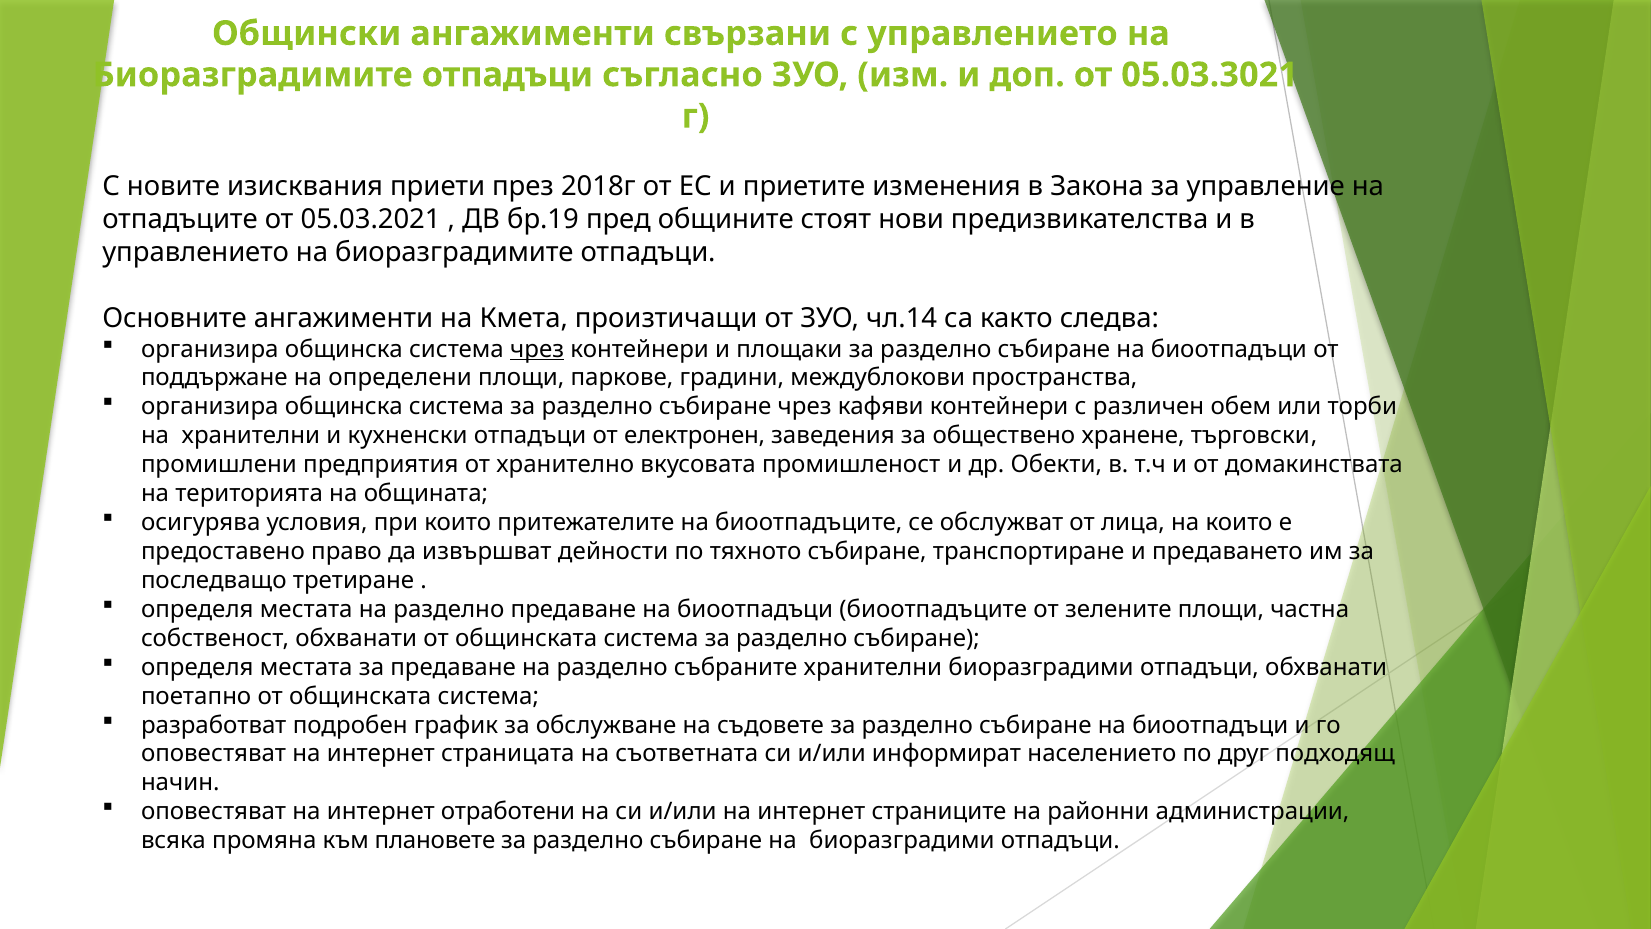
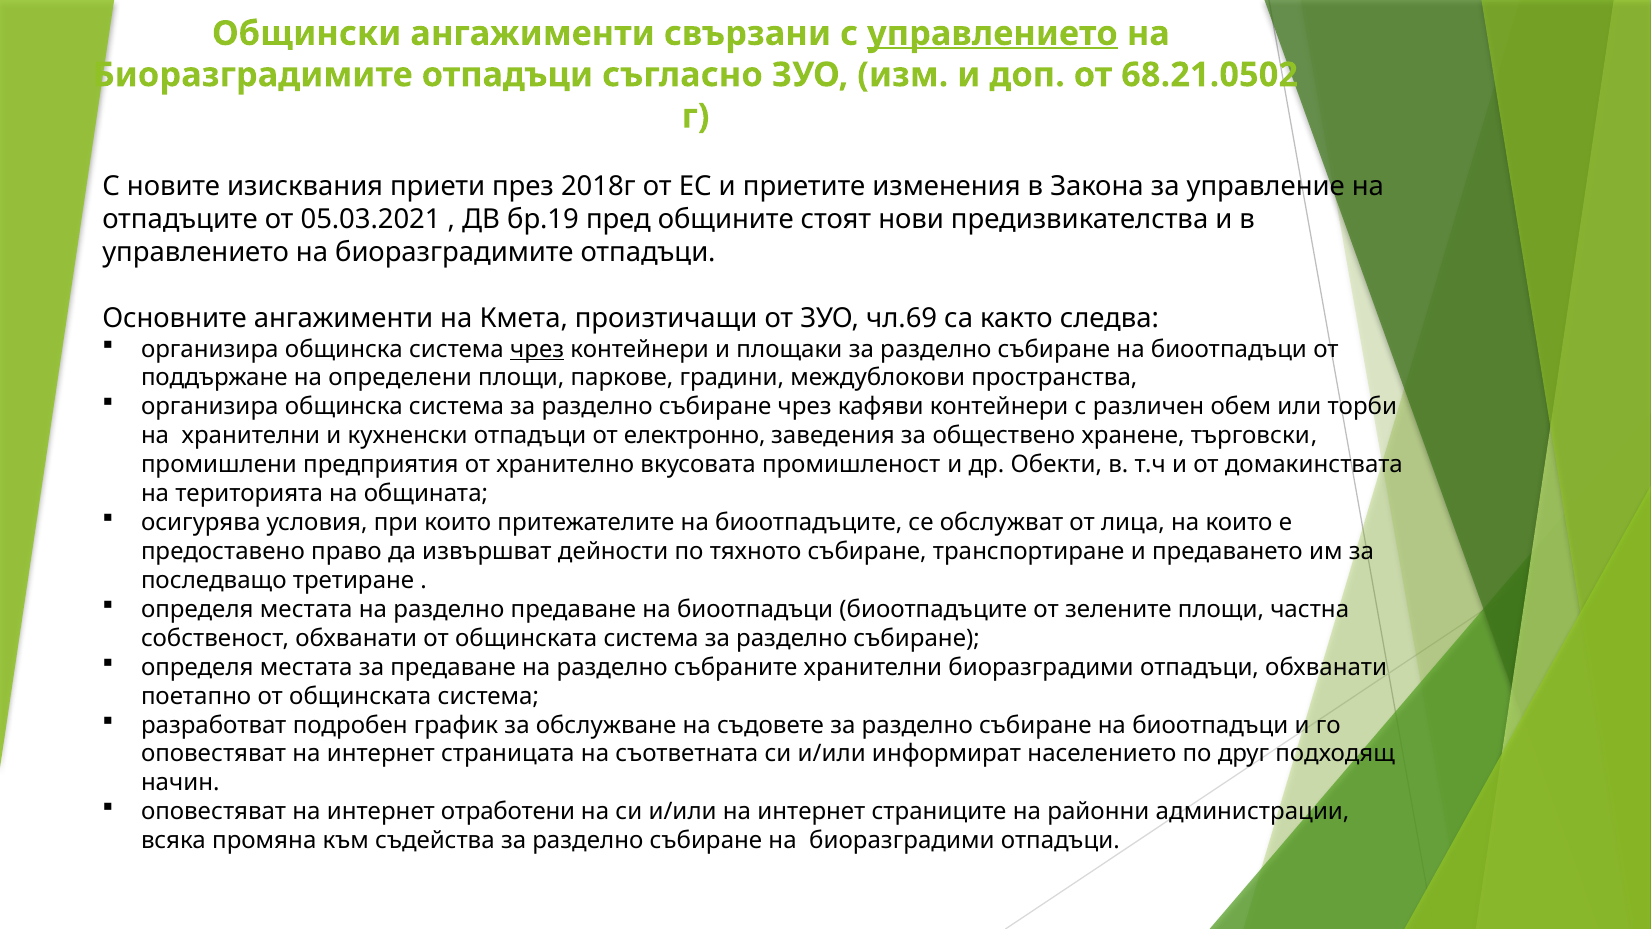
управлението at (992, 34) underline: none -> present
05.03.3021: 05.03.3021 -> 68.21.0502
чл.14: чл.14 -> чл.69
електронен: електронен -> електронно
плановете: плановете -> съдейства
